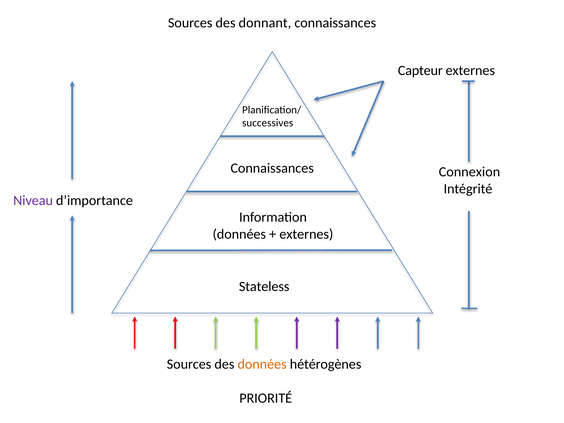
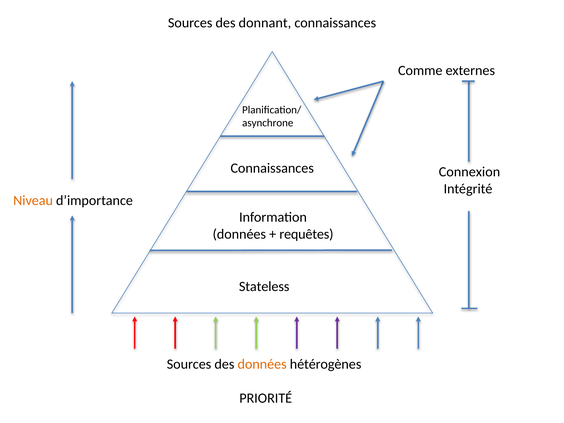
Capteur: Capteur -> Comme
successives: successives -> asynchrone
Niveau colour: purple -> orange
externes at (306, 234): externes -> requêtes
